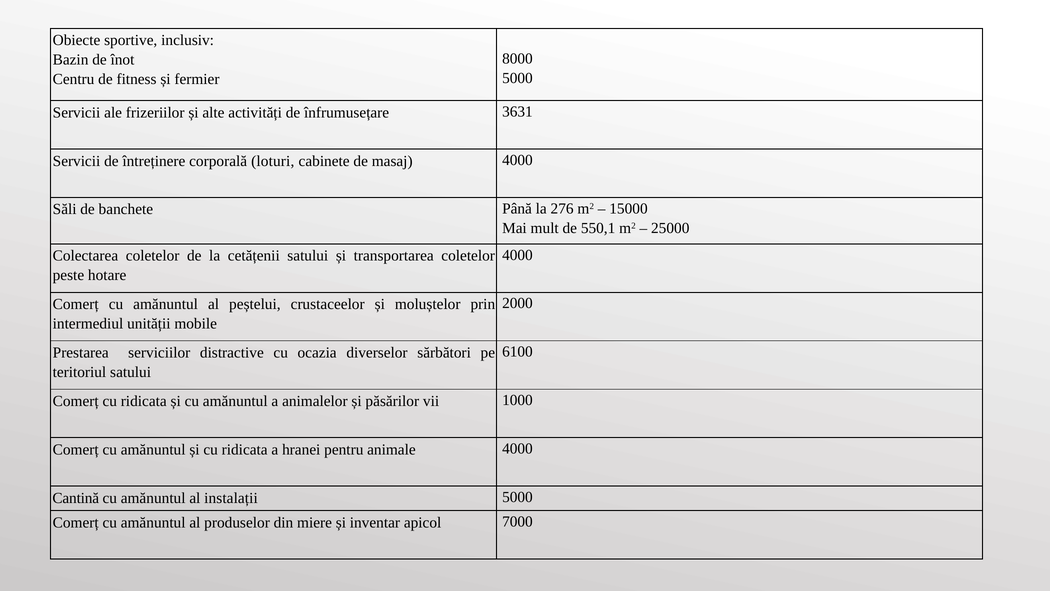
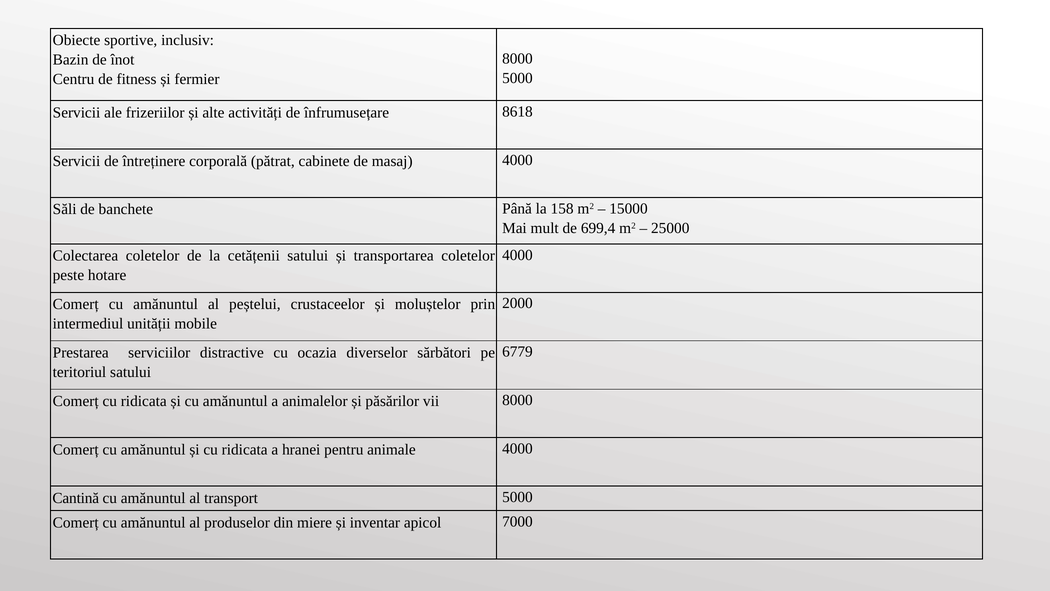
3631: 3631 -> 8618
loturi: loturi -> pătrat
276: 276 -> 158
550,1: 550,1 -> 699,4
6100: 6100 -> 6779
vii 1000: 1000 -> 8000
instalații: instalații -> transport
